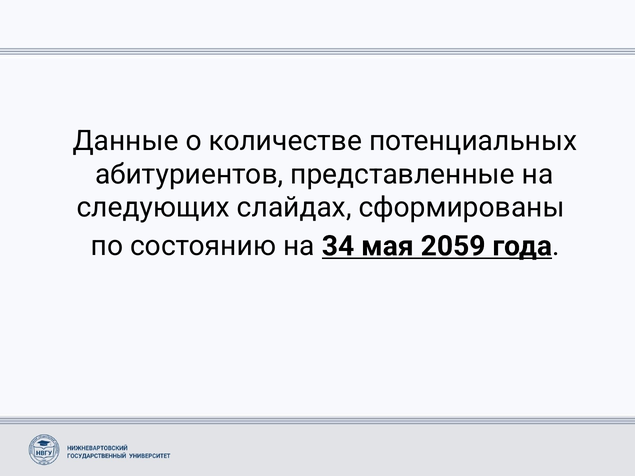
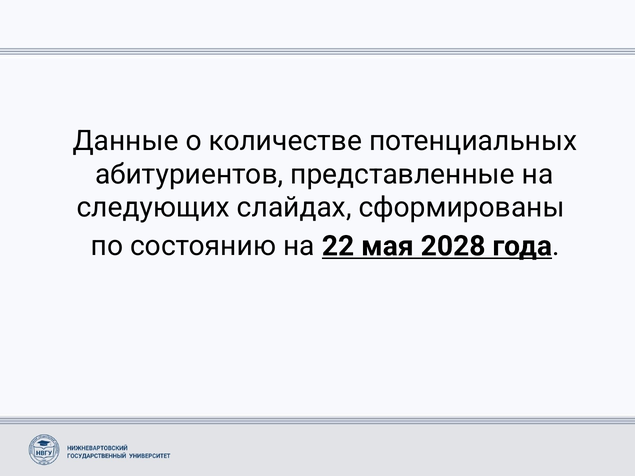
34: 34 -> 22
2059: 2059 -> 2028
